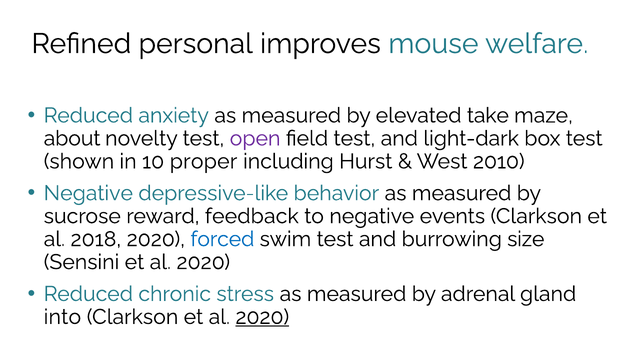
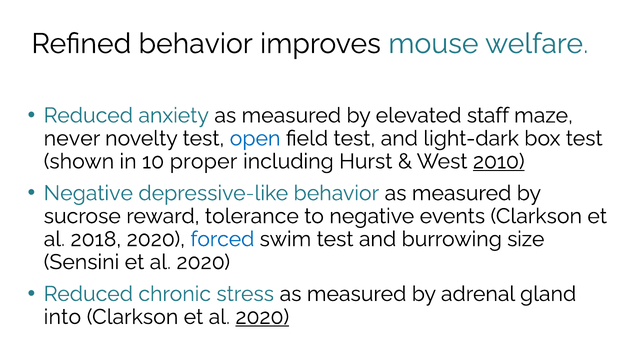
Refined personal: personal -> behavior
take: take -> staff
about: about -> never
open colour: purple -> blue
2010 underline: none -> present
feedback: feedback -> tolerance
